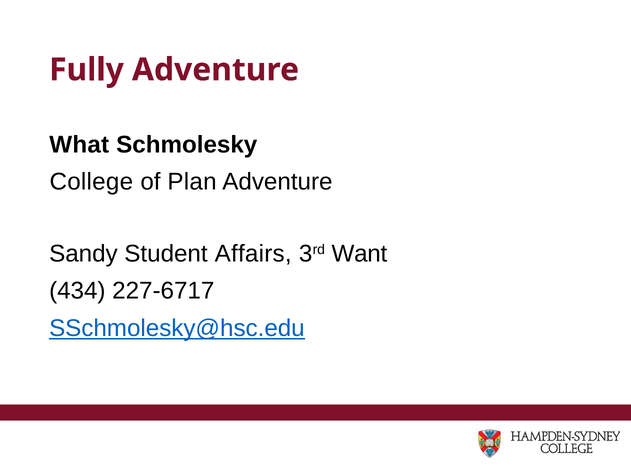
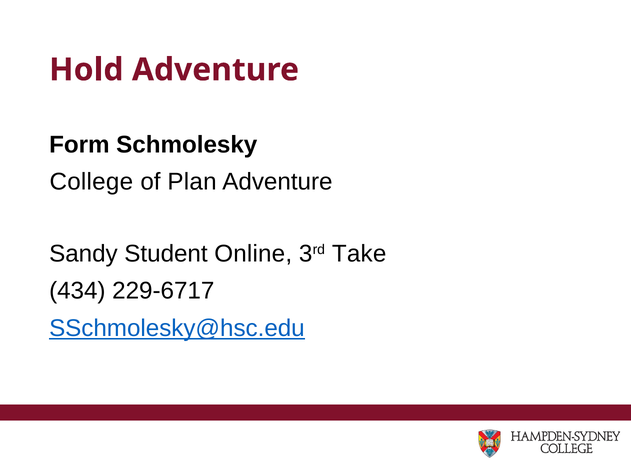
Fully: Fully -> Hold
What: What -> Form
Affairs: Affairs -> Online
Want: Want -> Take
227-6717: 227-6717 -> 229-6717
